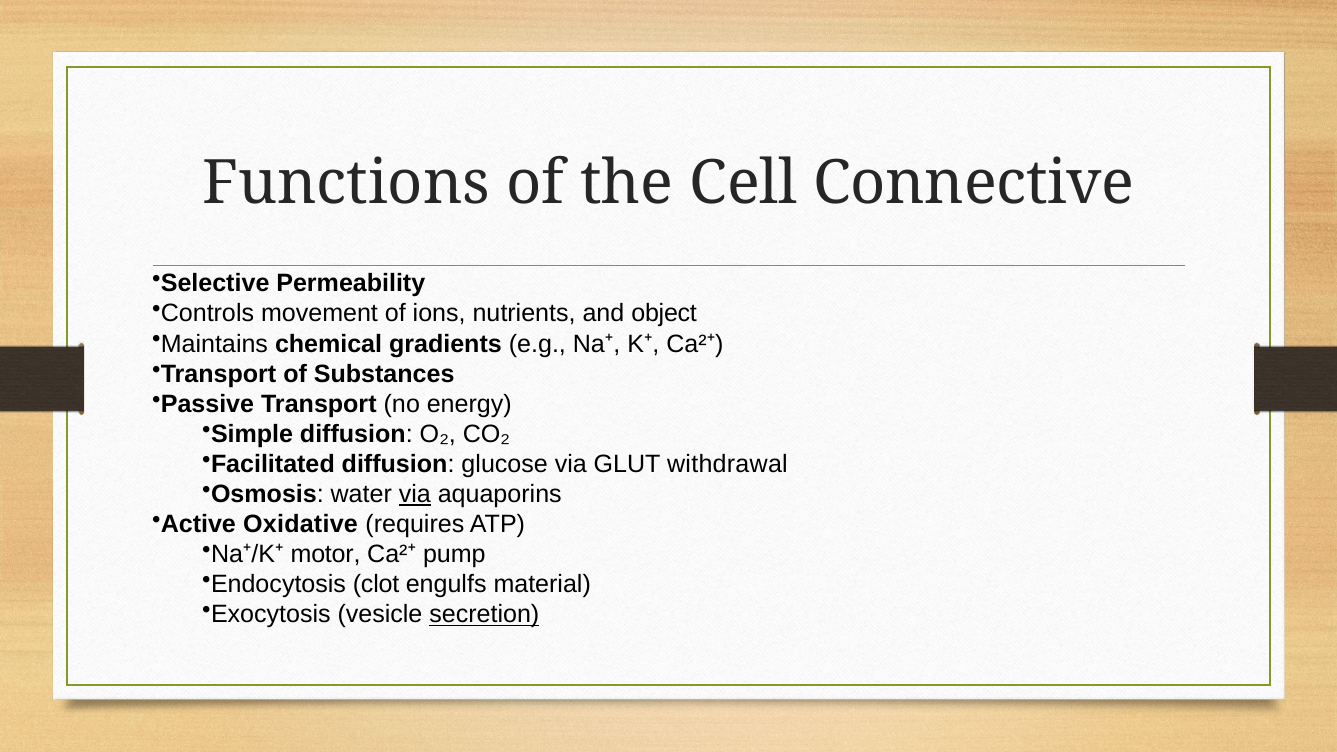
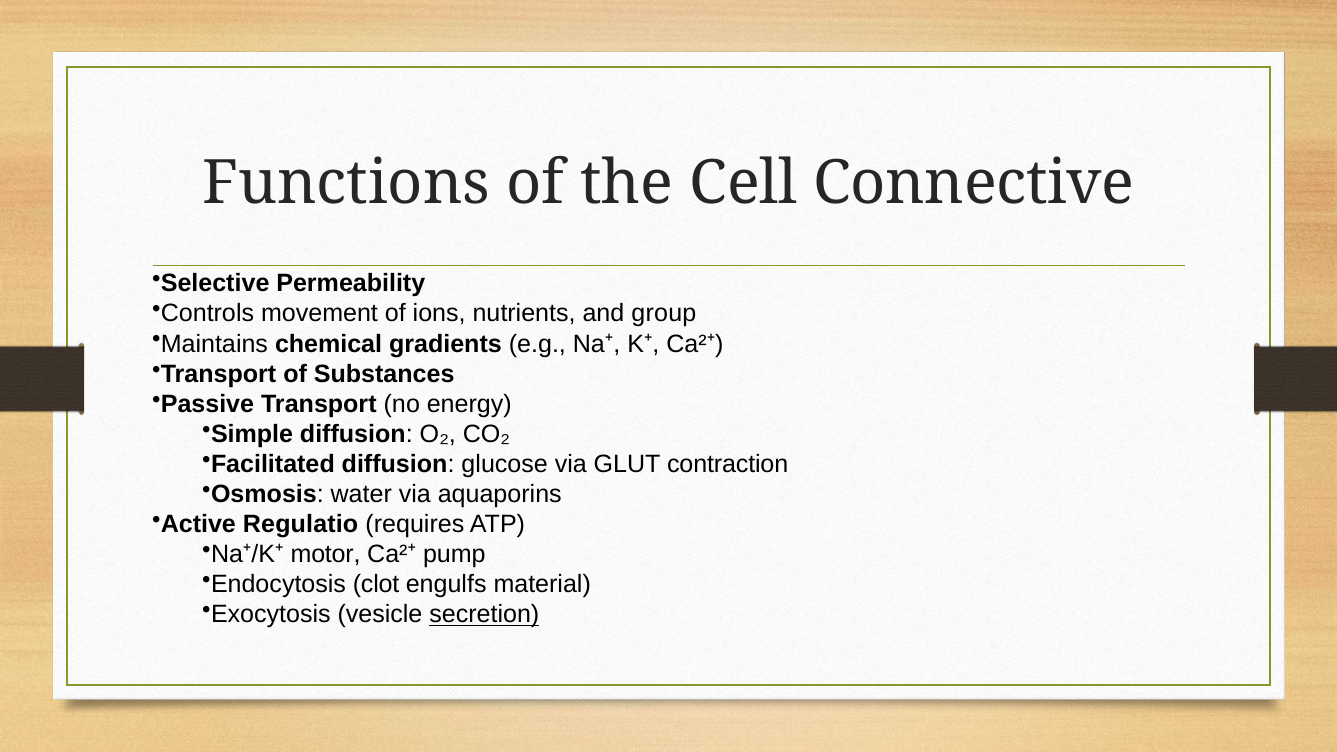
object: object -> group
withdrawal: withdrawal -> contraction
via at (415, 494) underline: present -> none
Oxidative: Oxidative -> Regulatio
